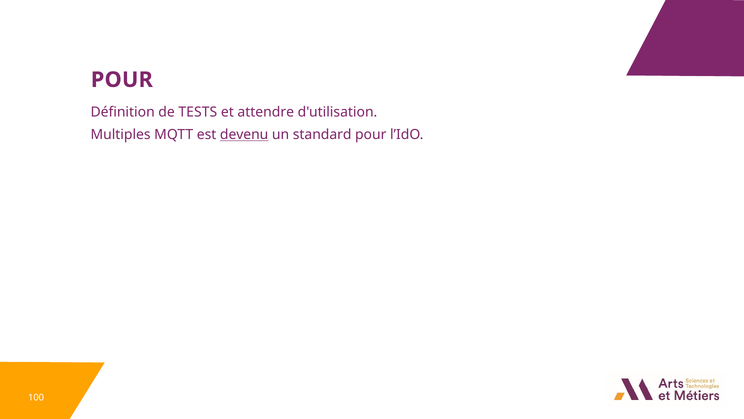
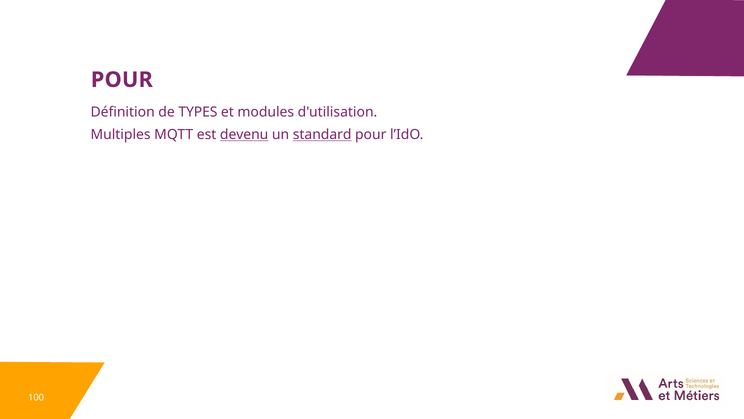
TESTS: TESTS -> TYPES
attendre: attendre -> modules
standard underline: none -> present
